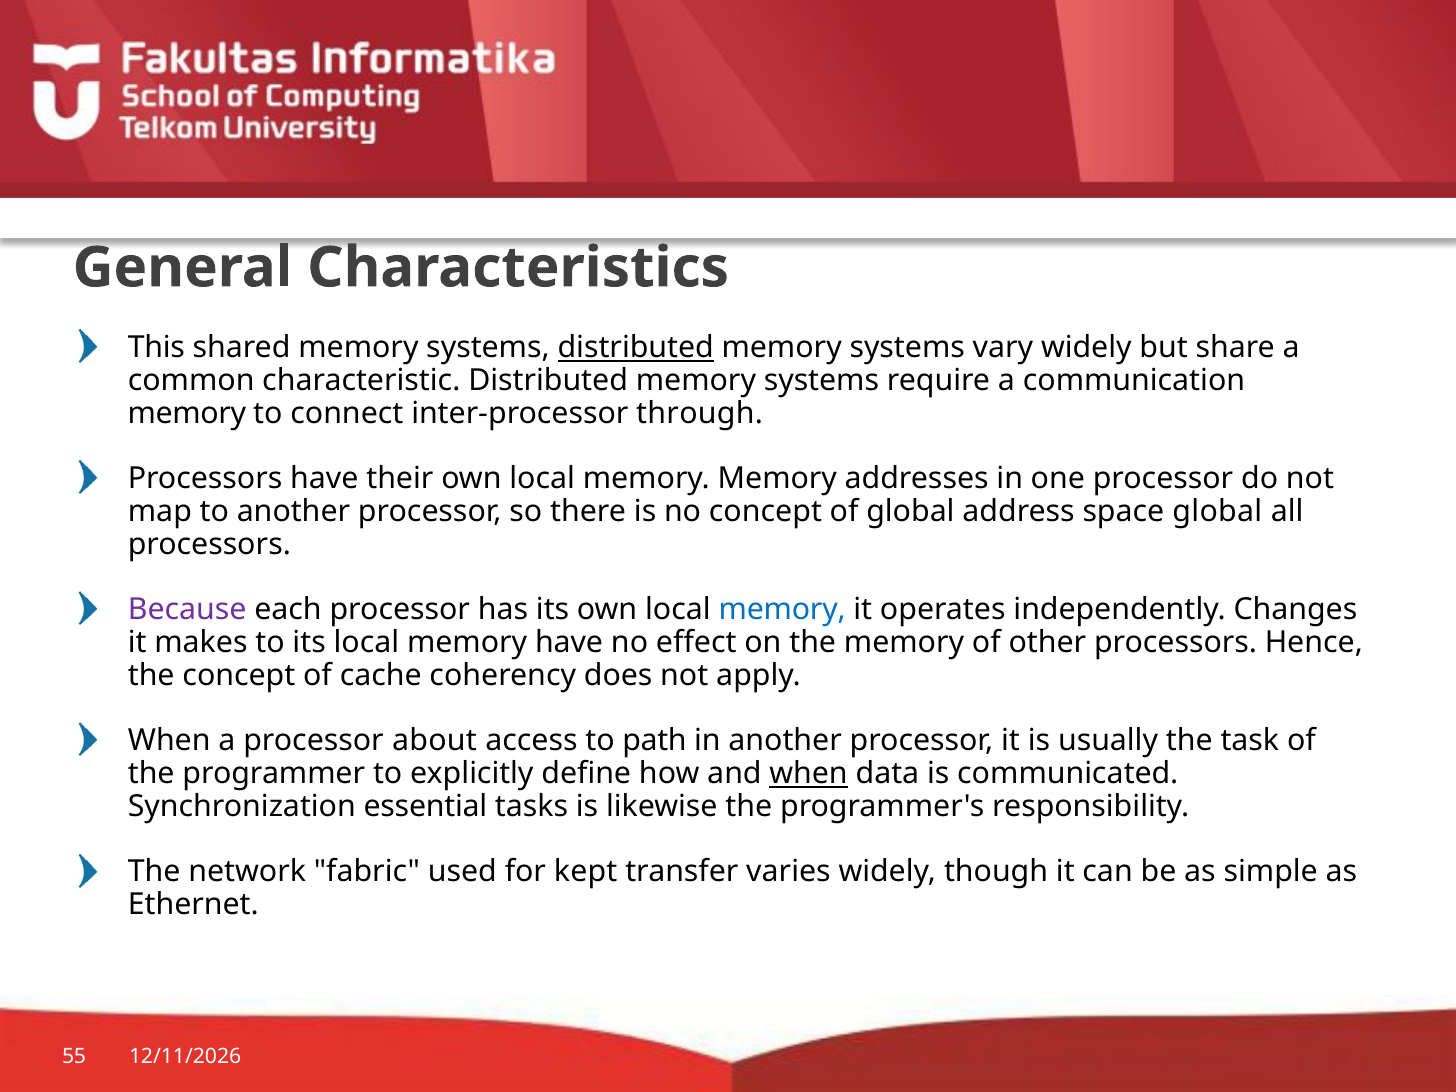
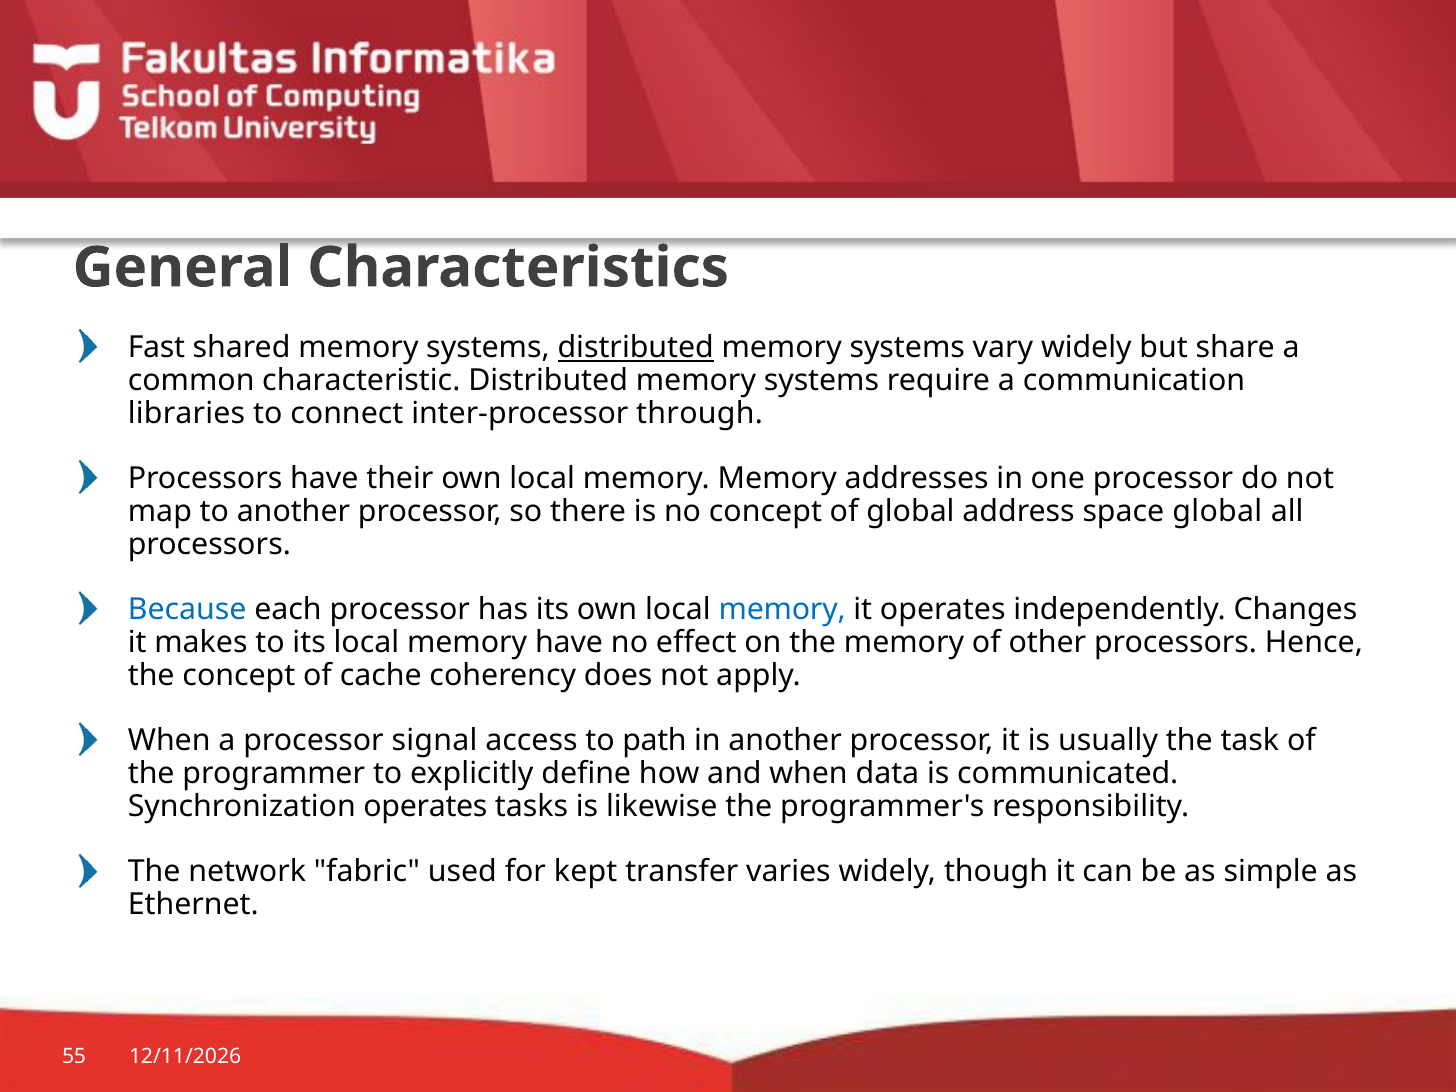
This: This -> Fast
memory at (187, 413): memory -> libraries
Because colour: purple -> blue
about: about -> signal
when at (809, 774) underline: present -> none
Synchronization essential: essential -> operates
